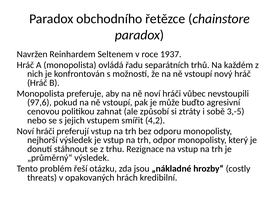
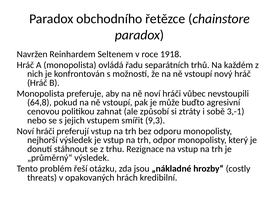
1937: 1937 -> 1918
97,6: 97,6 -> 64,8
3,-5: 3,-5 -> 3,-1
4,2: 4,2 -> 9,3
